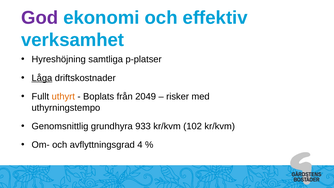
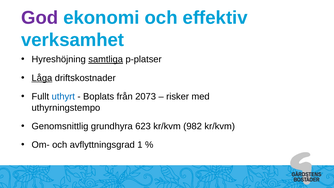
samtliga underline: none -> present
uthyrt colour: orange -> blue
2049: 2049 -> 2073
933: 933 -> 623
102: 102 -> 982
4: 4 -> 1
